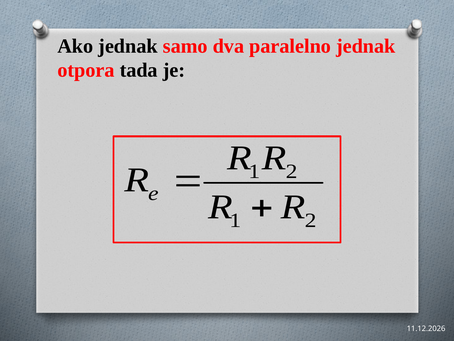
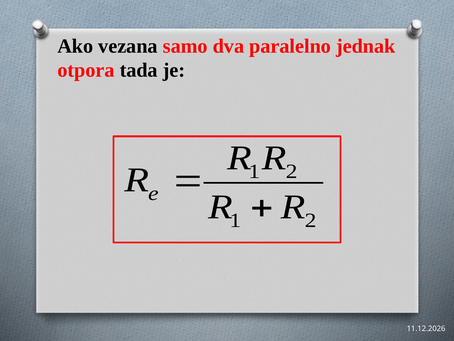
Ako jednak: jednak -> vezana
